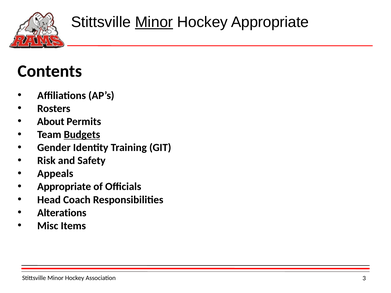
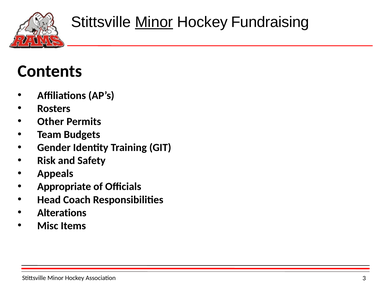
Hockey Appropriate: Appropriate -> Fundraising
About: About -> Other
Budgets underline: present -> none
